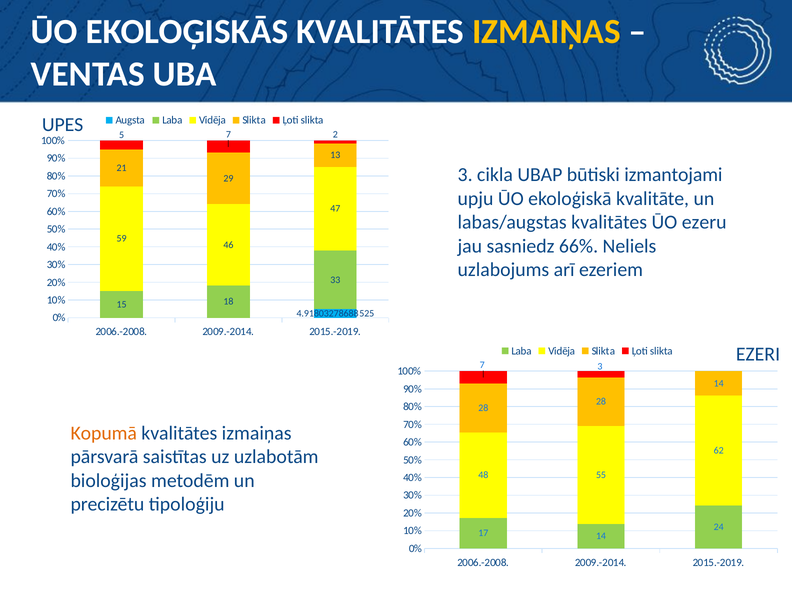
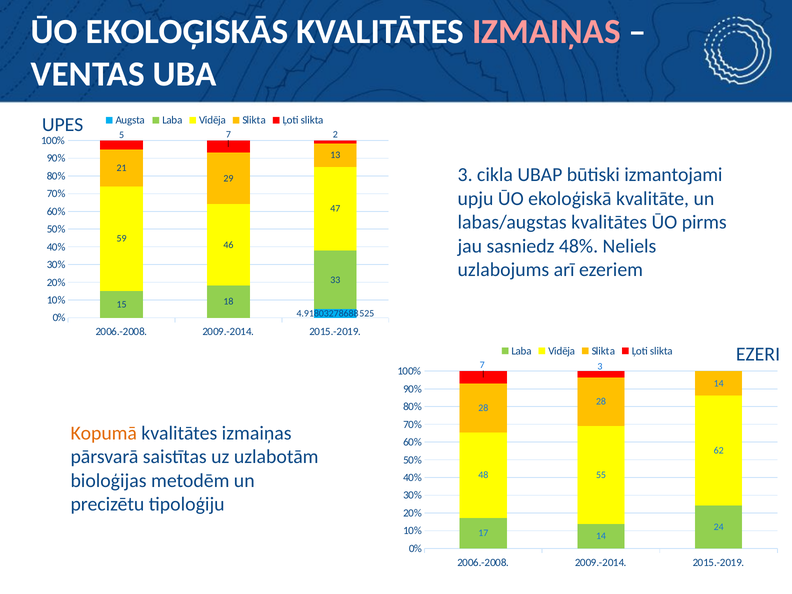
IZMAIŅAS at (547, 32) colour: yellow -> pink
ezeru: ezeru -> pirms
66%: 66% -> 48%
